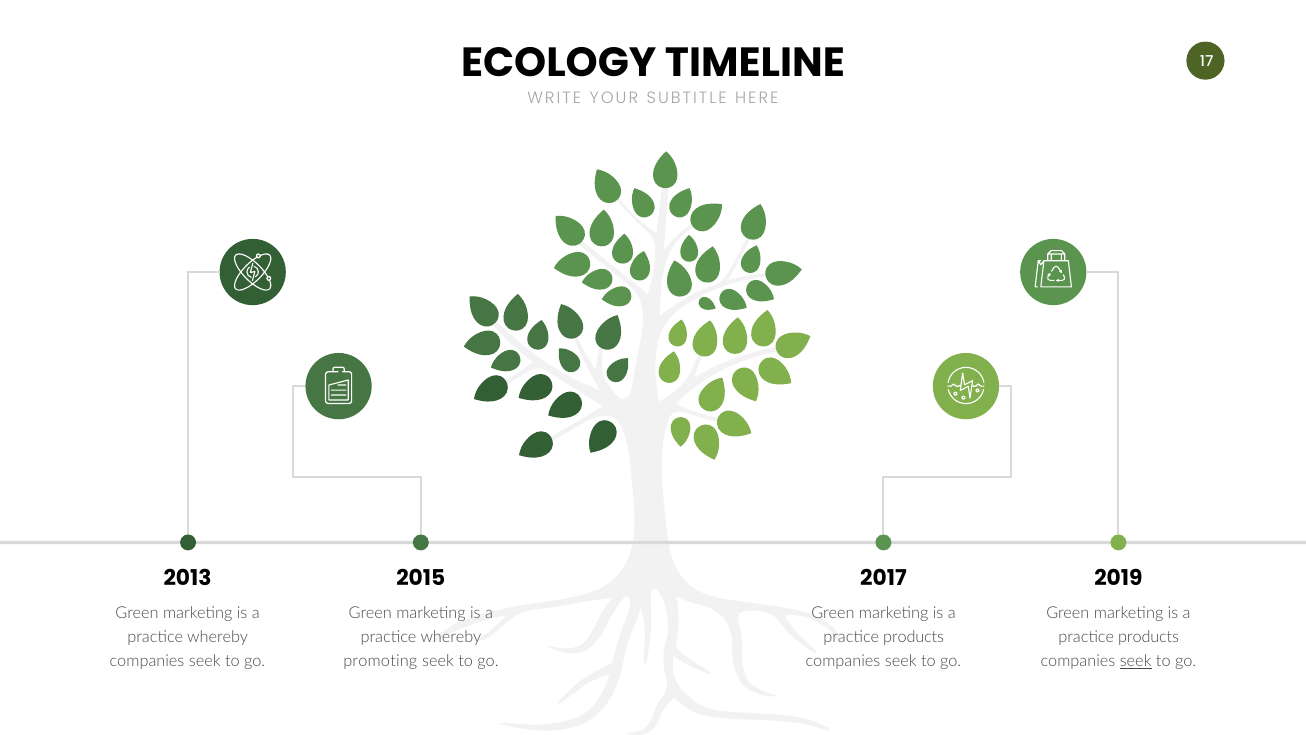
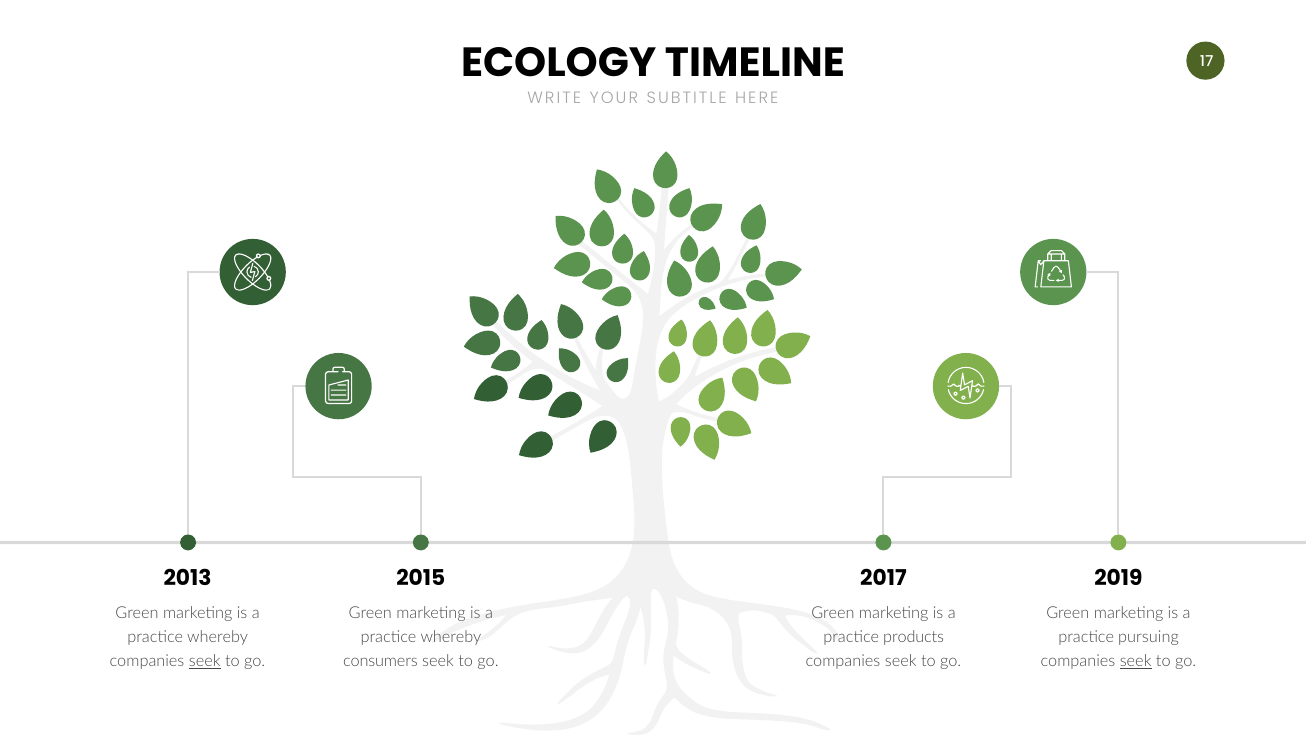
products at (1149, 637): products -> pursuing
seek at (205, 661) underline: none -> present
promoting: promoting -> consumers
